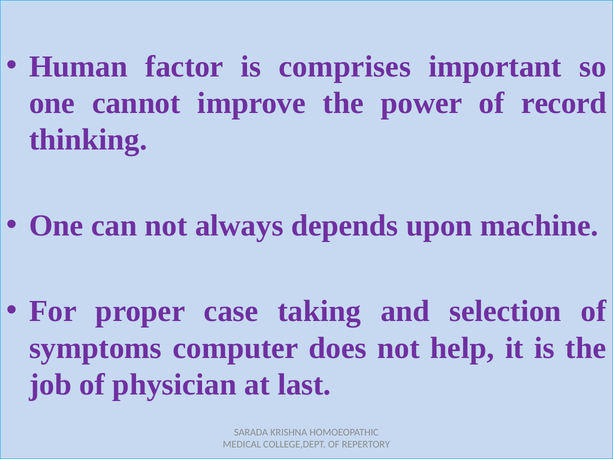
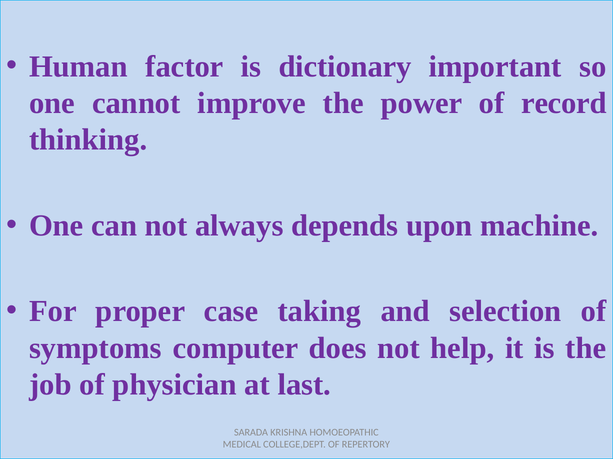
comprises: comprises -> dictionary
